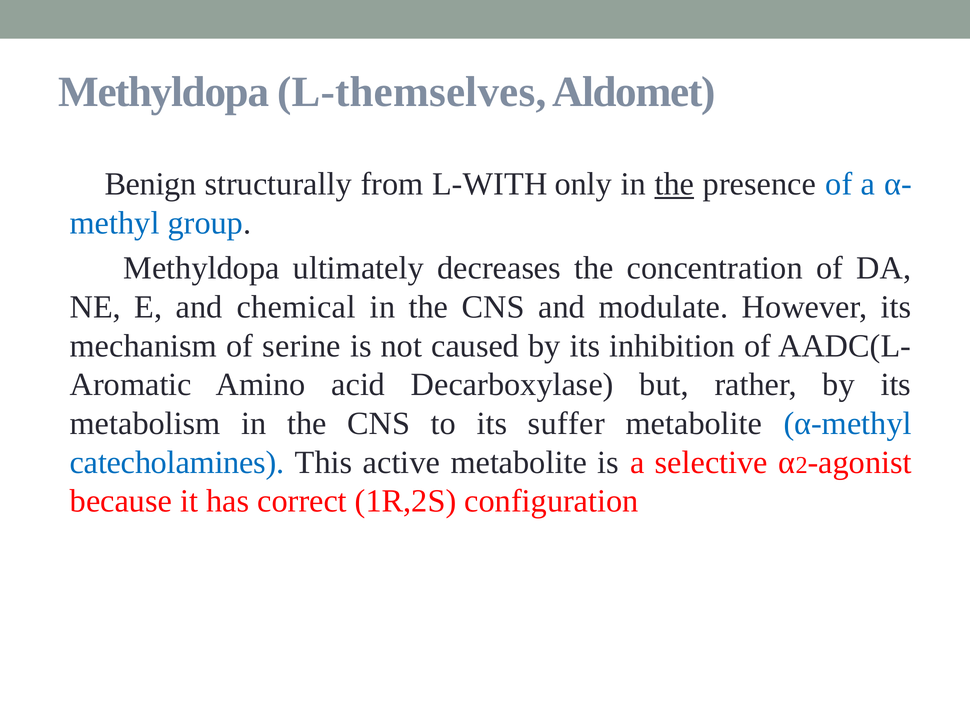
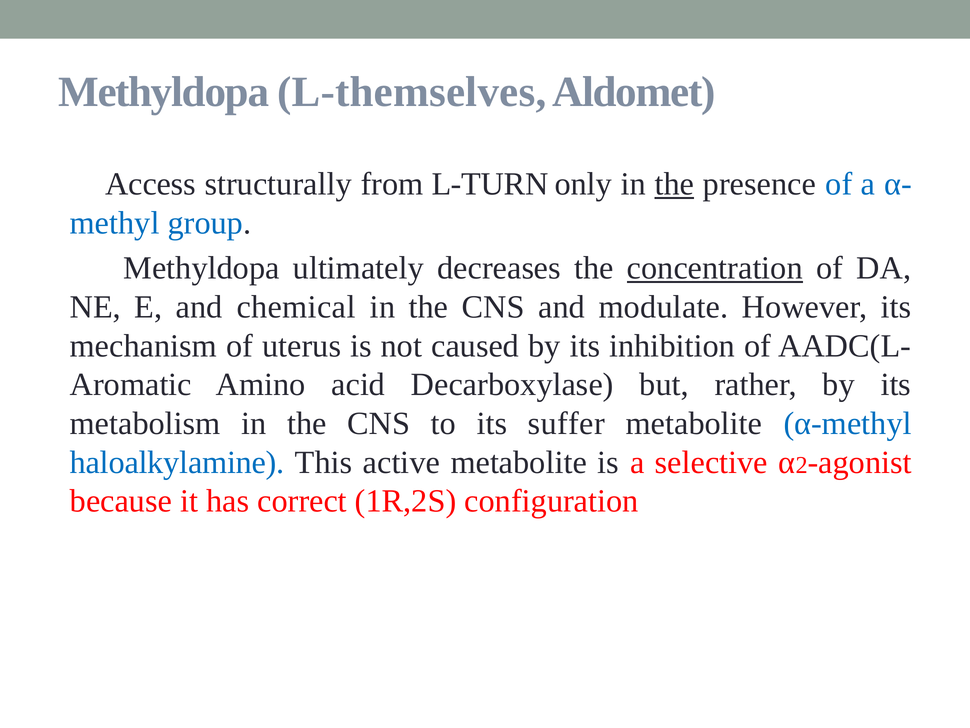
Benign: Benign -> Access
L-WITH: L-WITH -> L-TURN
concentration underline: none -> present
serine: serine -> uterus
catecholamines: catecholamines -> haloalkylamine
